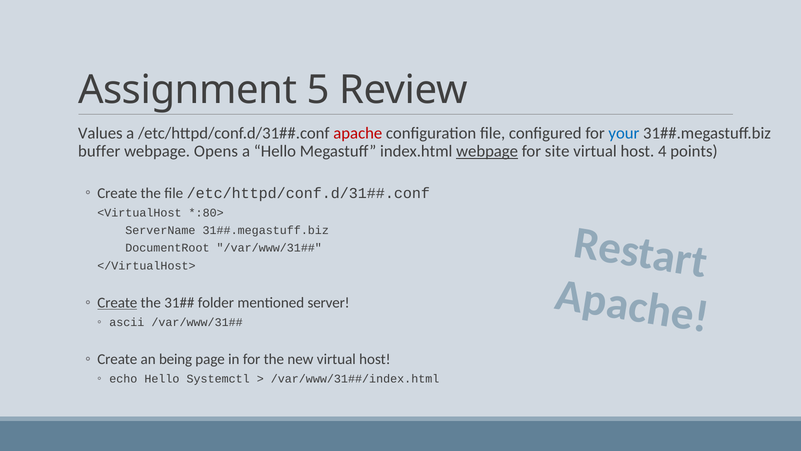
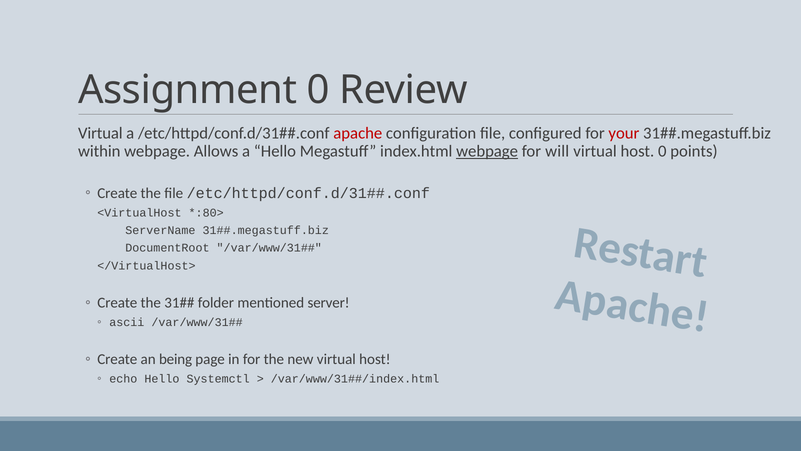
Assignment 5: 5 -> 0
Values at (100, 133): Values -> Virtual
your colour: blue -> red
buffer: buffer -> within
Opens: Opens -> Allows
site: site -> will
host 4: 4 -> 0
Create at (117, 303) underline: present -> none
